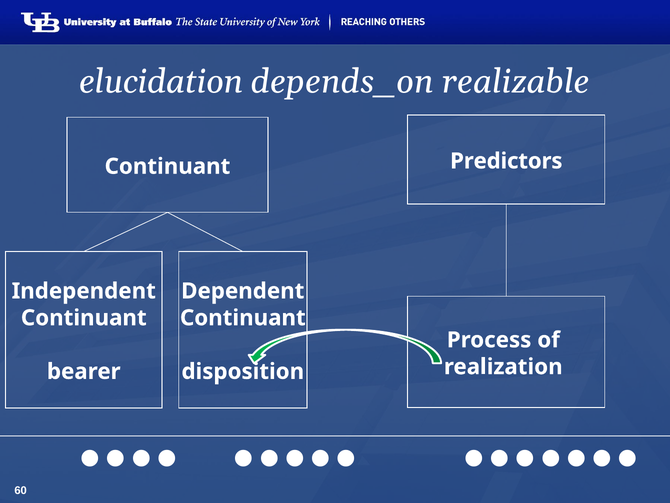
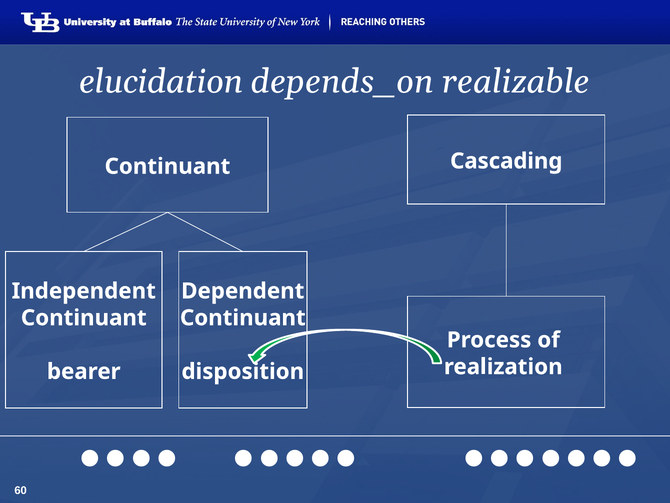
Predictors: Predictors -> Cascading
